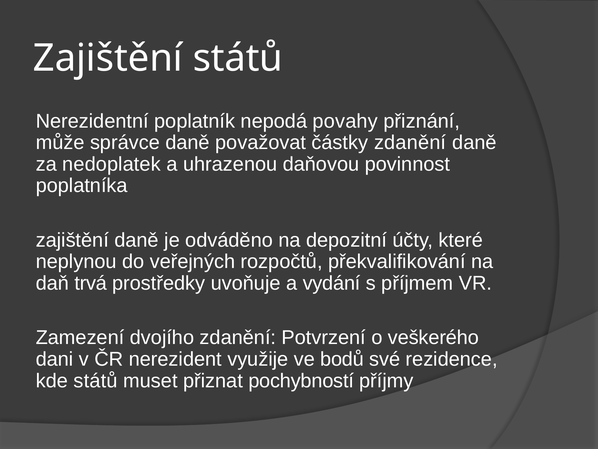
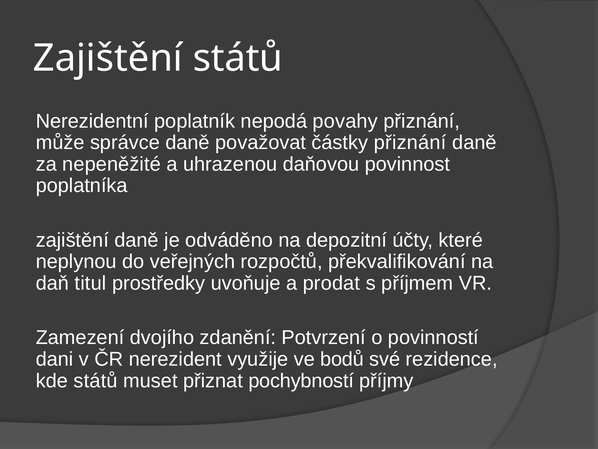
částky zdanění: zdanění -> přiznání
nedoplatek: nedoplatek -> nepeněžité
trvá: trvá -> titul
vydání: vydání -> prodat
veškerého: veškerého -> povinností
